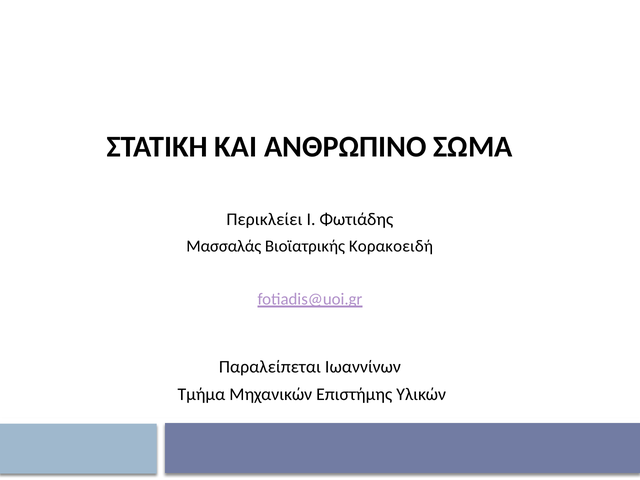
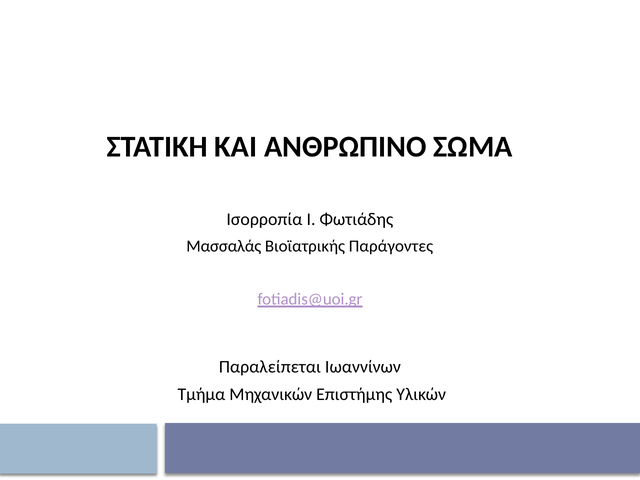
Περικλείει: Περικλείει -> Ισορροπία
Κορακοειδή: Κορακοειδή -> Παράγοντες
